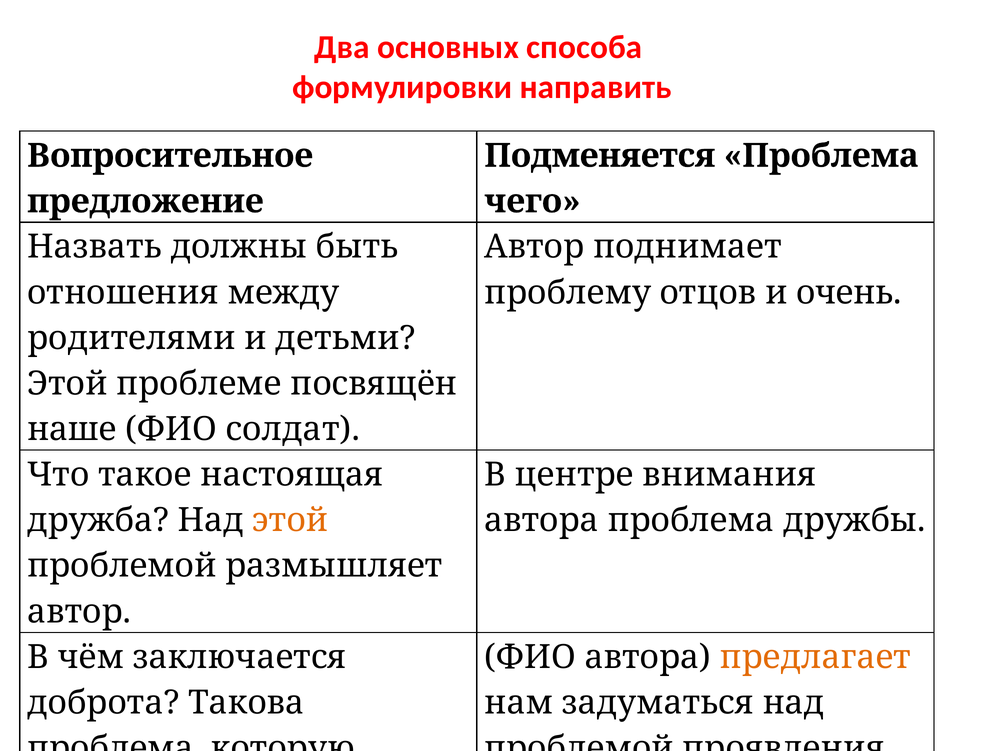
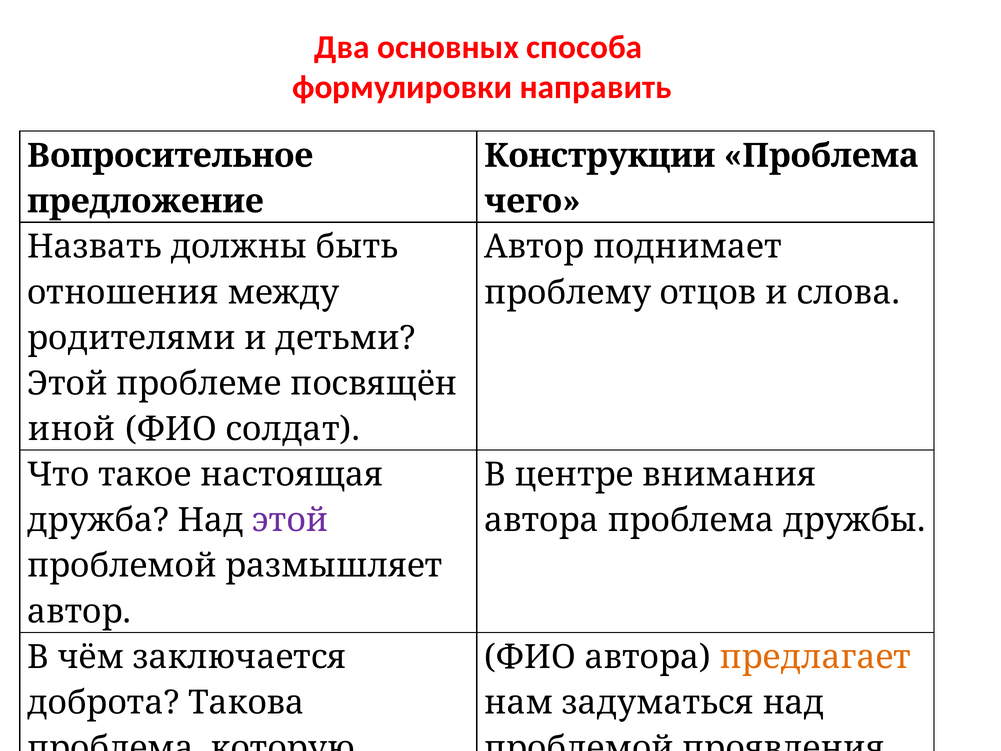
Подменяется: Подменяется -> Конструкции
очень: очень -> слова
наше: наше -> иной
этой at (290, 520) colour: orange -> purple
